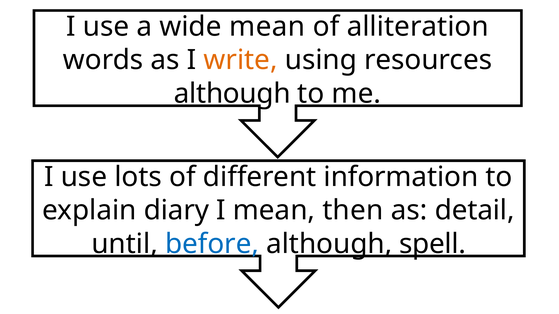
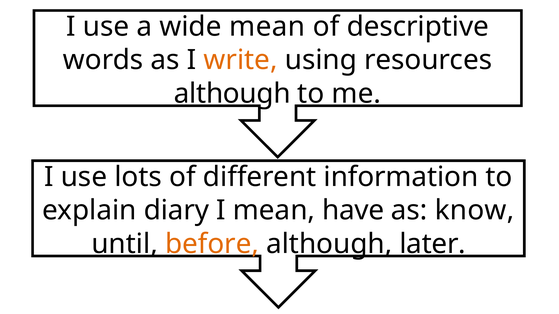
alliteration: alliteration -> descriptive
then: then -> have
detail: detail -> know
before colour: blue -> orange
spell: spell -> later
